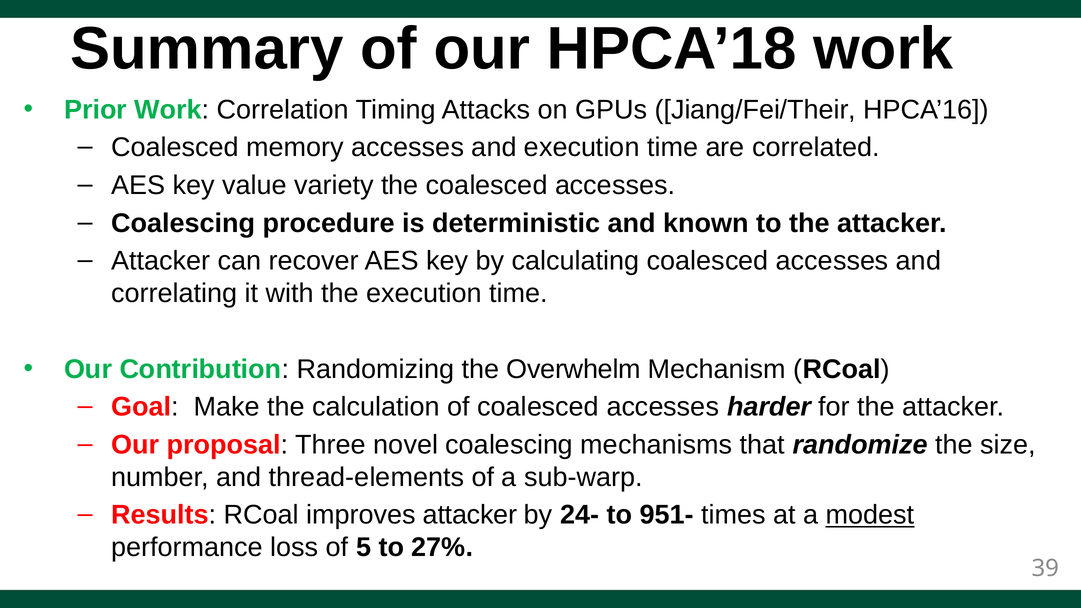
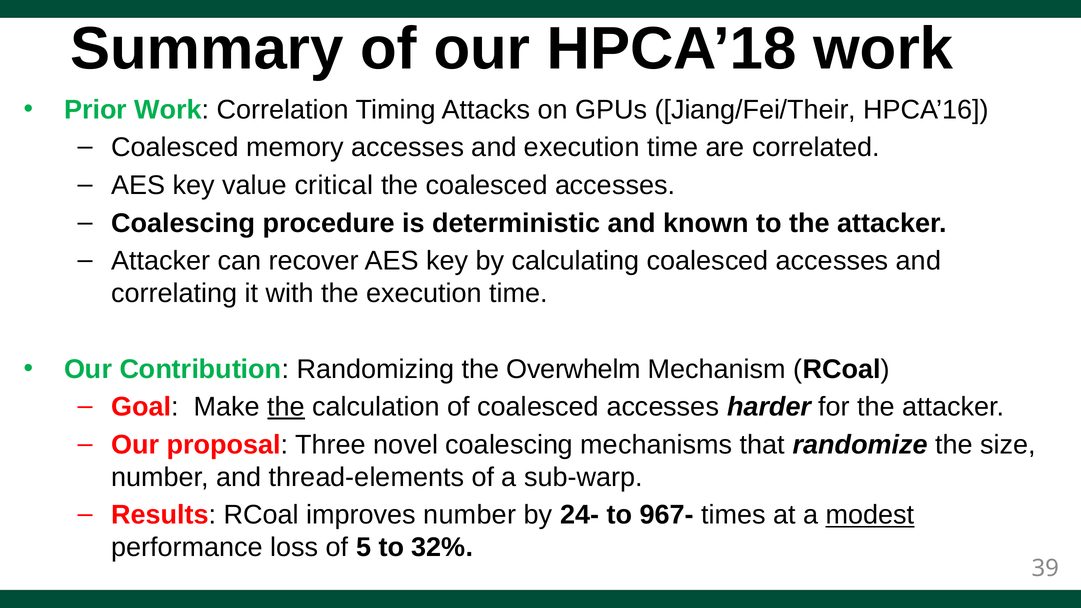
variety: variety -> critical
the at (286, 407) underline: none -> present
improves attacker: attacker -> number
951-: 951- -> 967-
27%: 27% -> 32%
